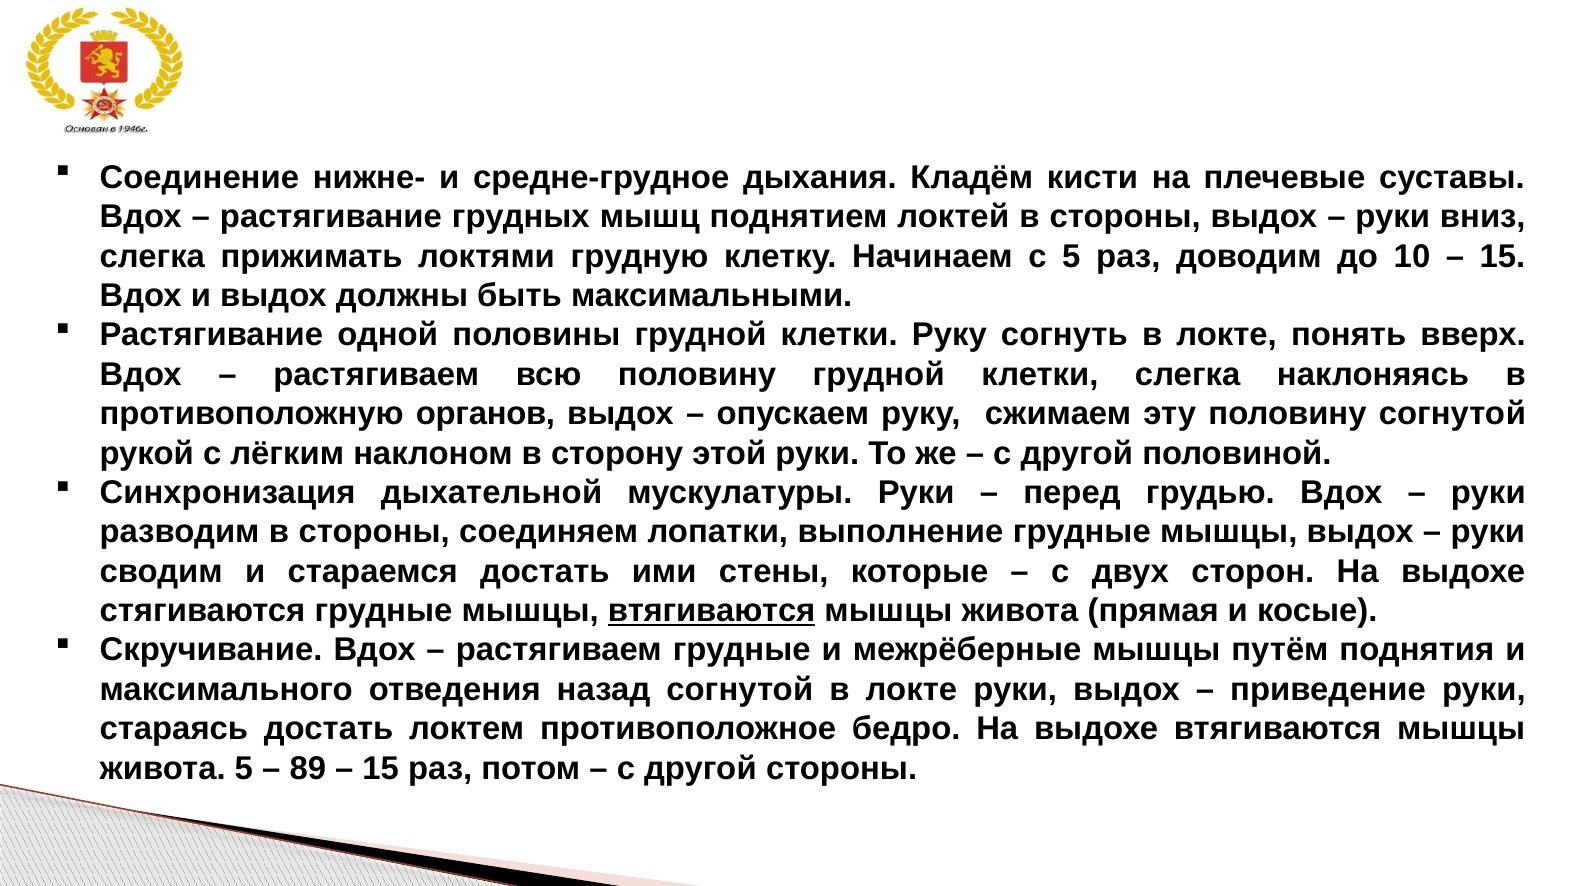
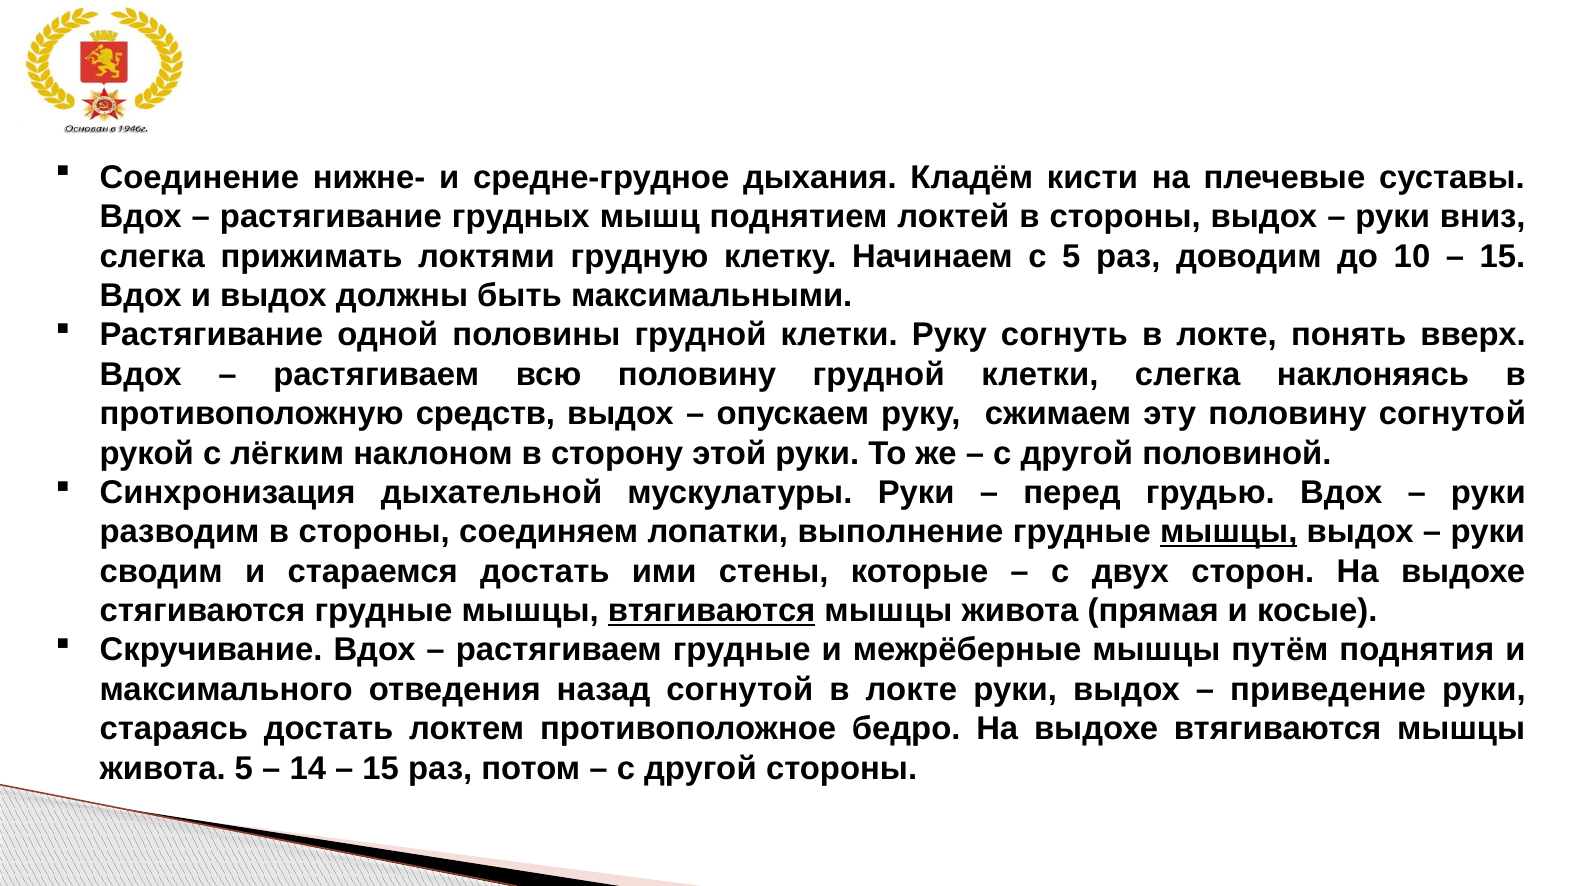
органов: органов -> средств
мышцы at (1229, 532) underline: none -> present
89: 89 -> 14
